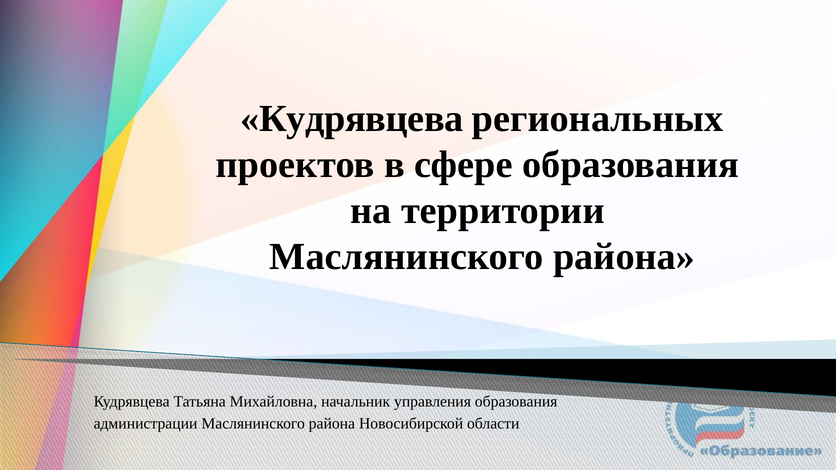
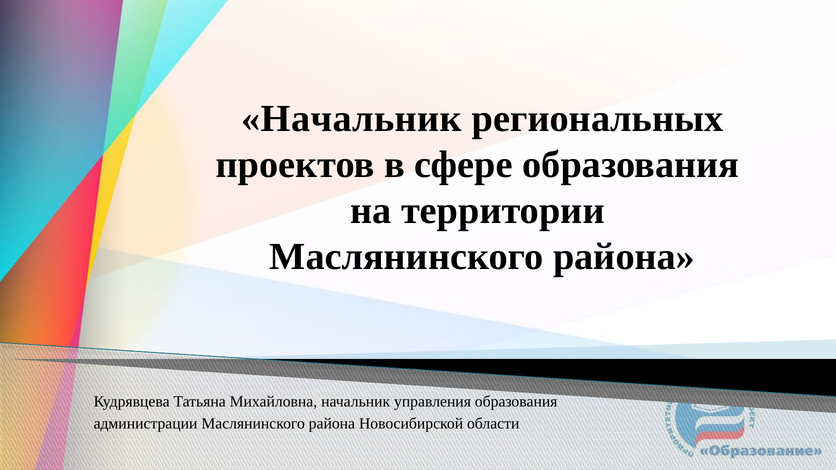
Кудрявцева at (352, 119): Кудрявцева -> Начальник
